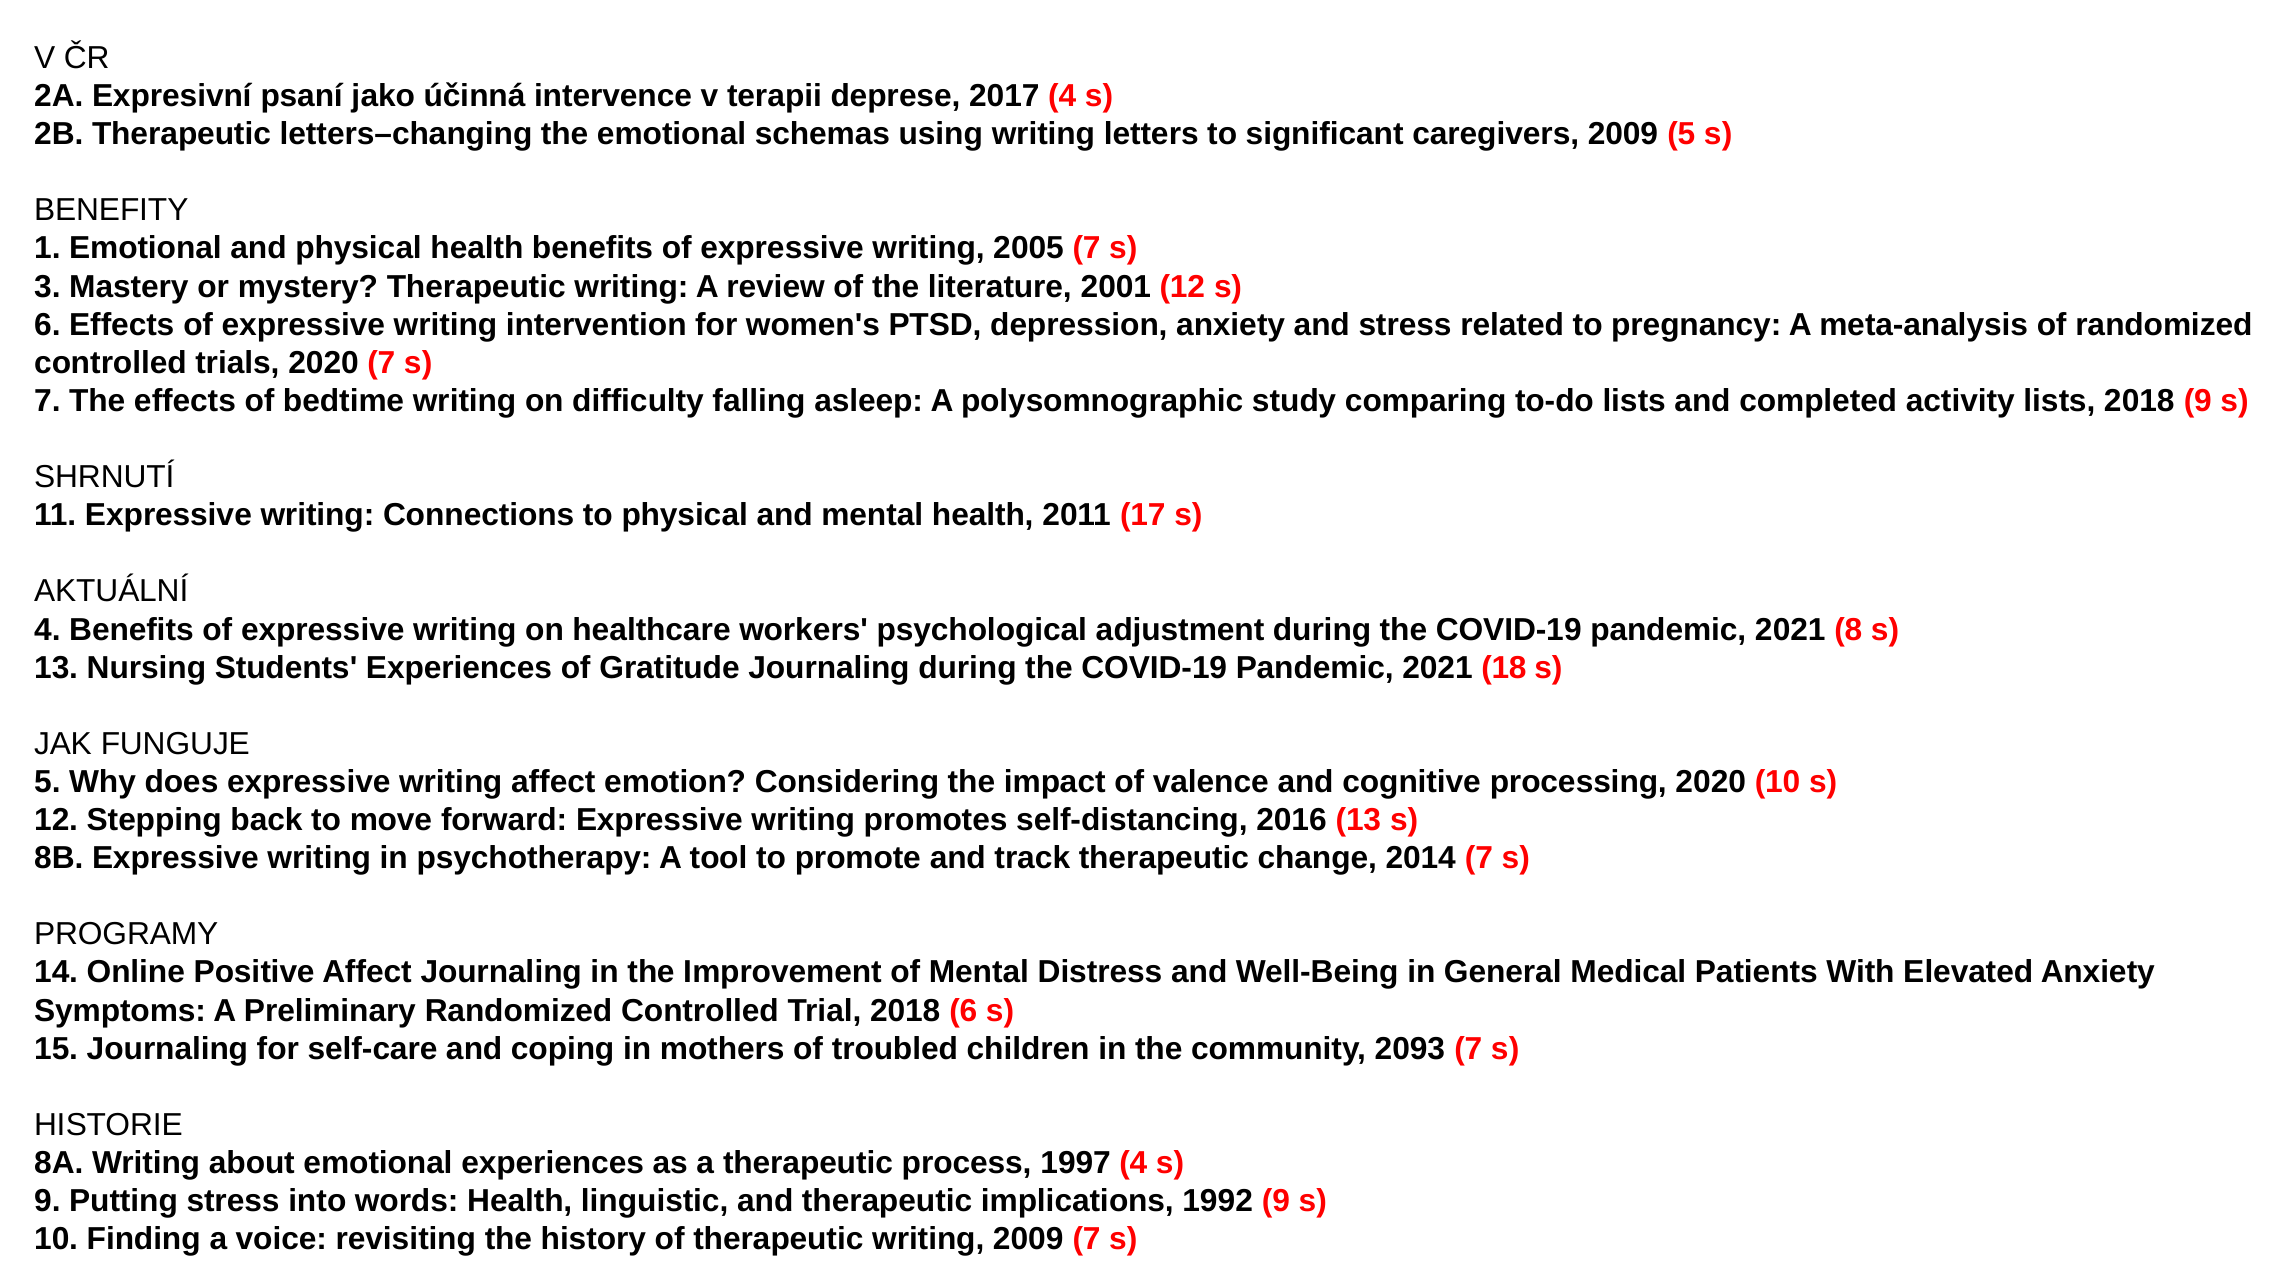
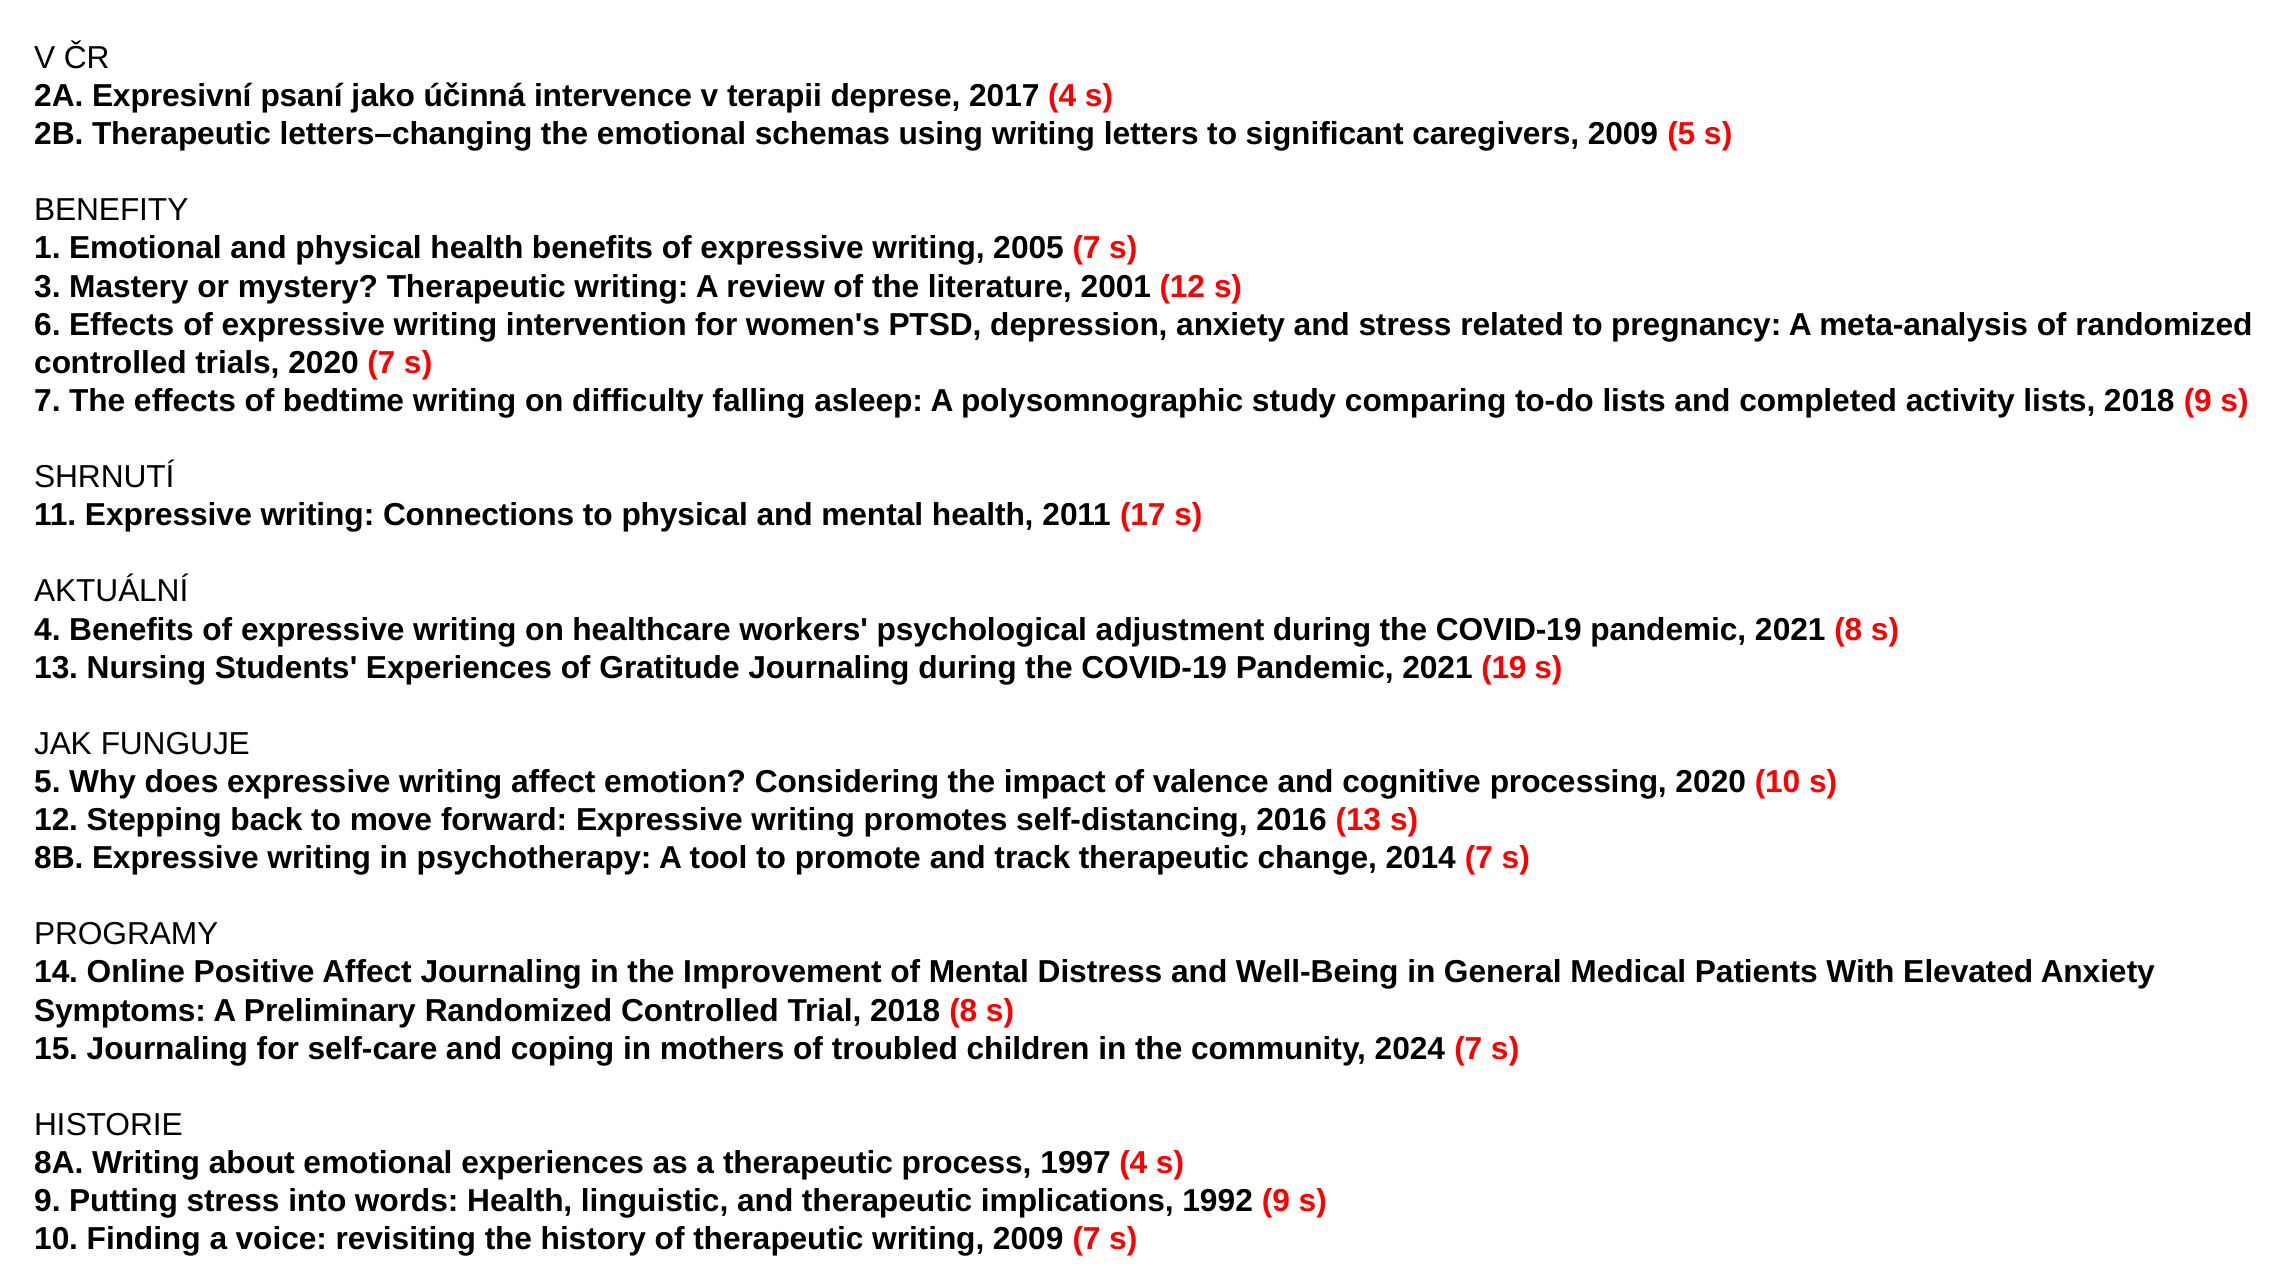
18: 18 -> 19
2018 6: 6 -> 8
2093: 2093 -> 2024
